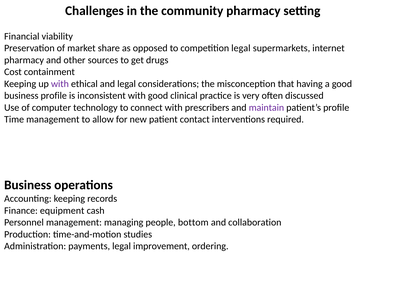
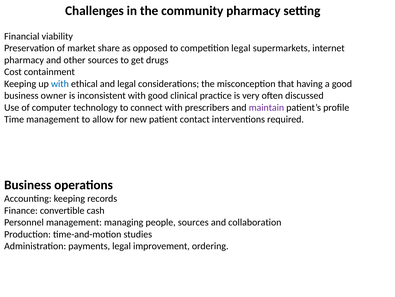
with at (60, 84) colour: purple -> blue
business profile: profile -> owner
equipment: equipment -> convertible
people bottom: bottom -> sources
